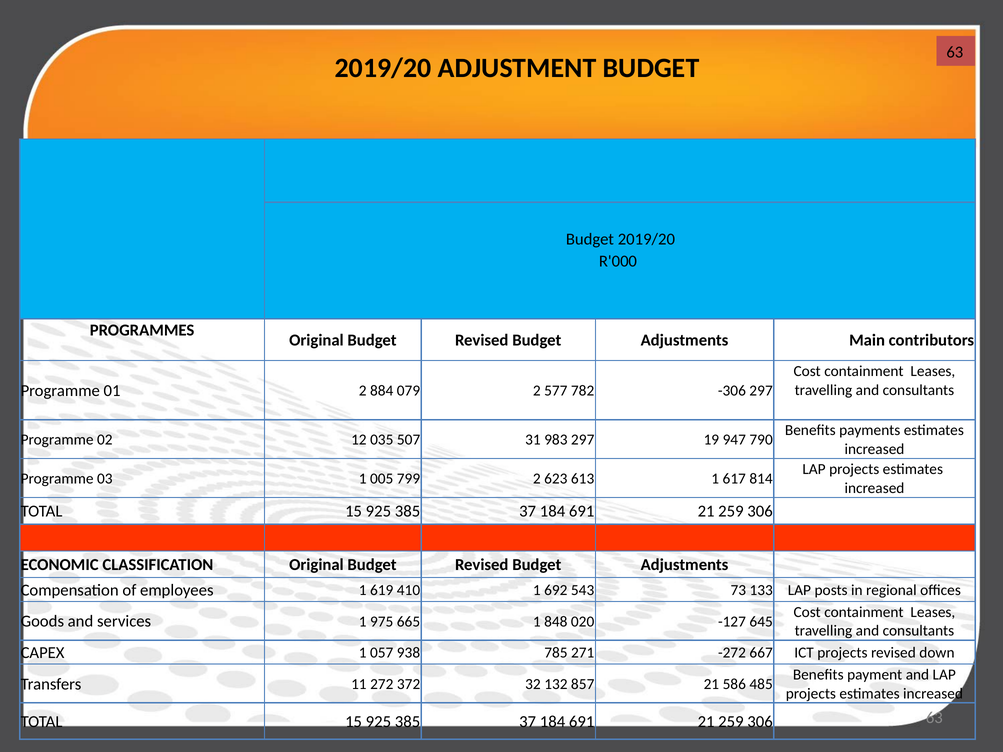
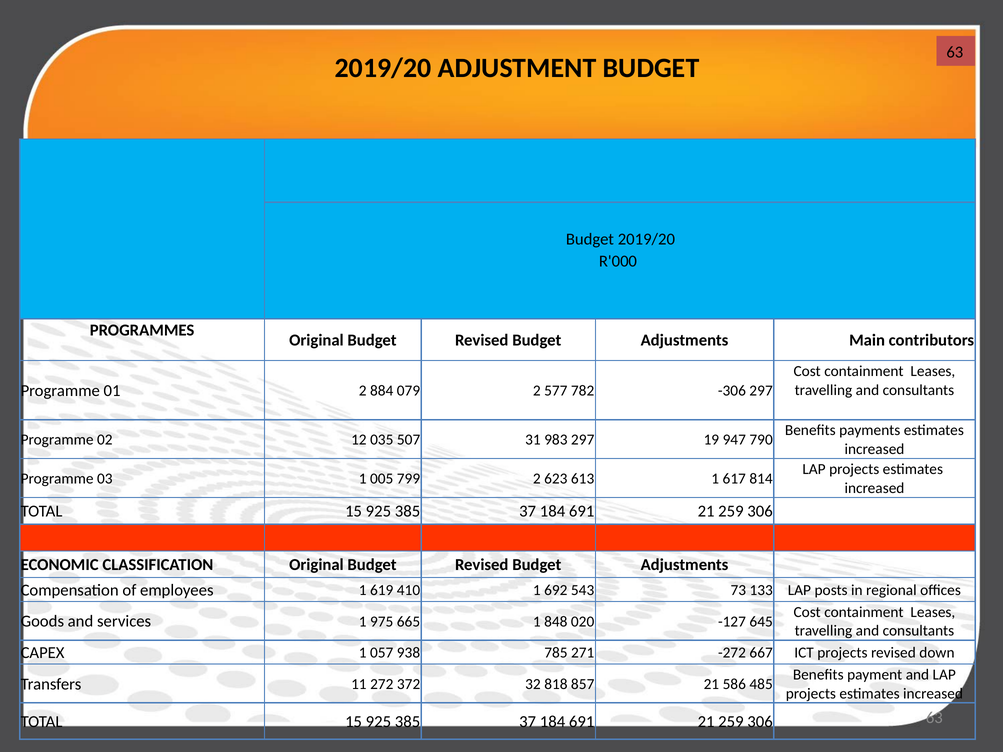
132: 132 -> 818
